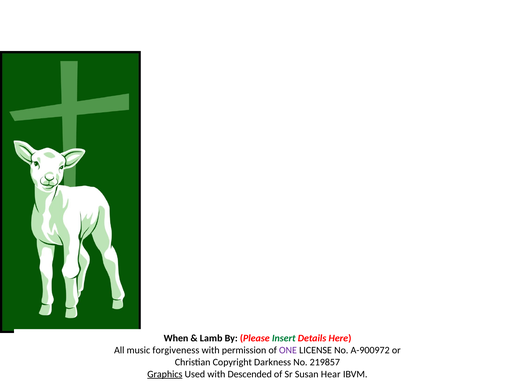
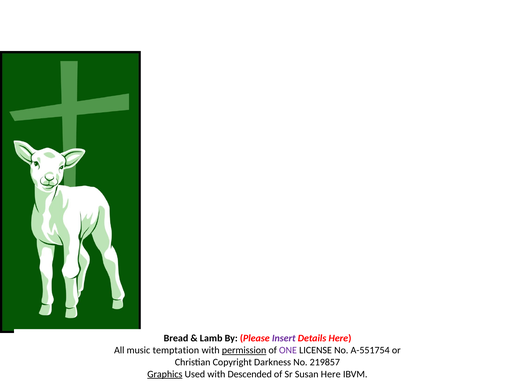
When: When -> Bread
Insert colour: green -> purple
forgiveness: forgiveness -> temptation
permission underline: none -> present
A-900972: A-900972 -> A-551754
Susan Hear: Hear -> Here
